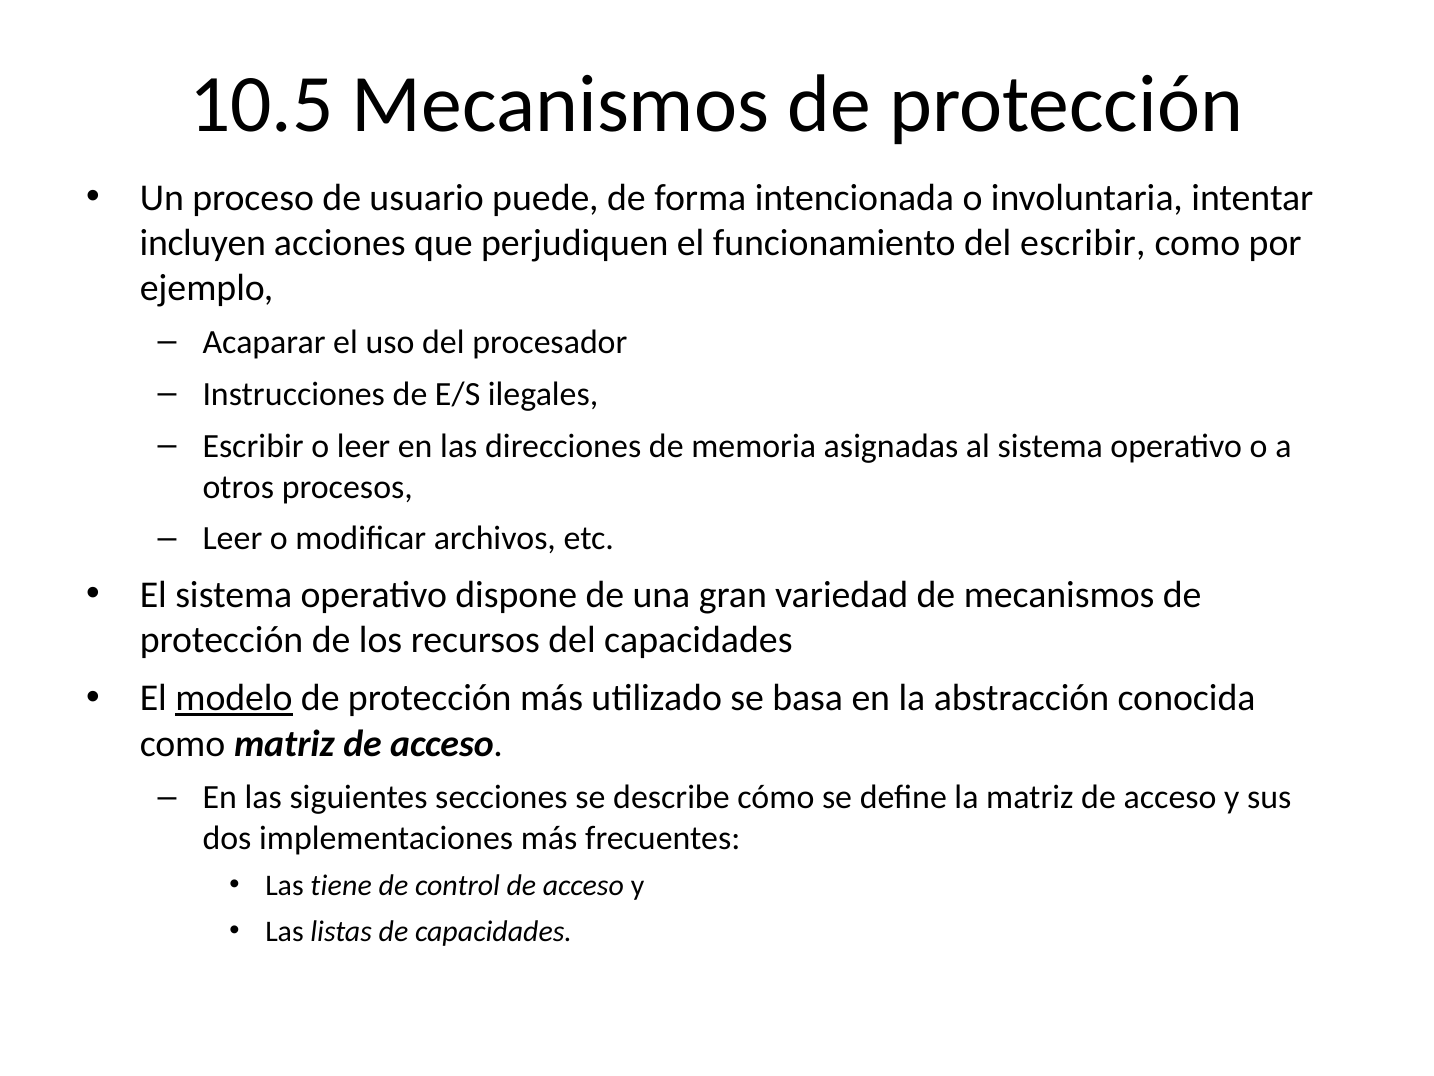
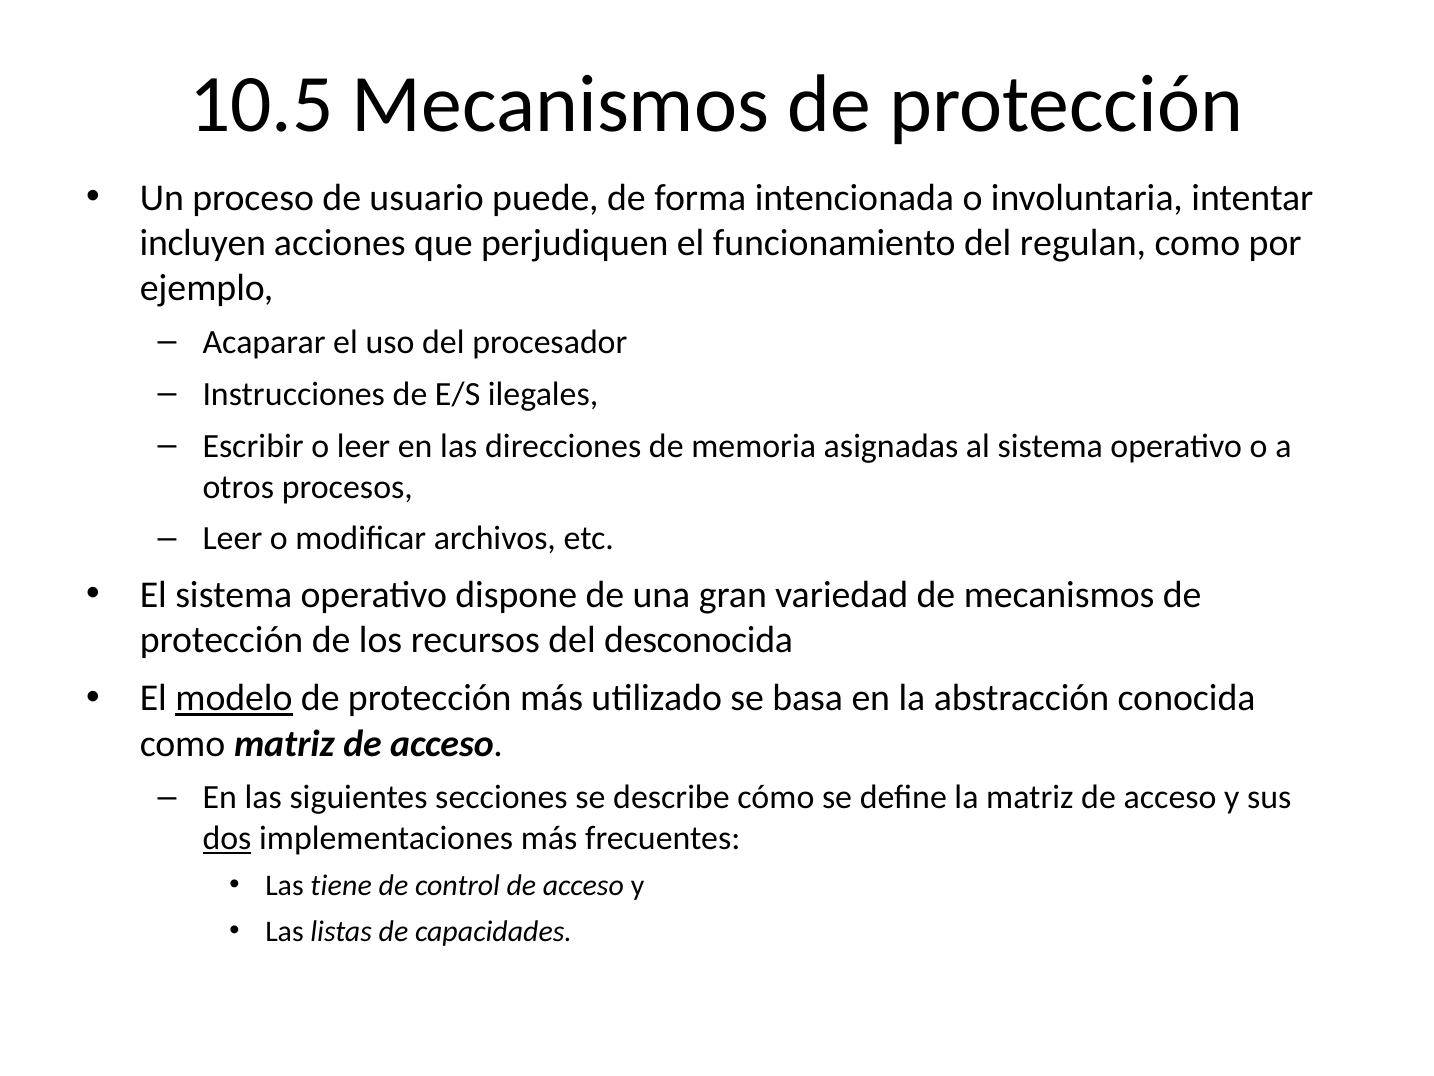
del escribir: escribir -> regulan
del capacidades: capacidades -> desconocida
dos underline: none -> present
